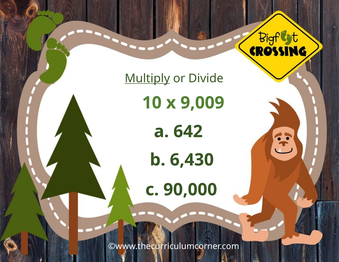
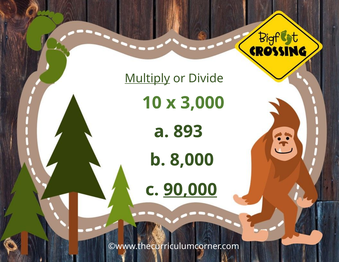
9,009: 9,009 -> 3,000
642: 642 -> 893
6,430: 6,430 -> 8,000
90,000 underline: none -> present
